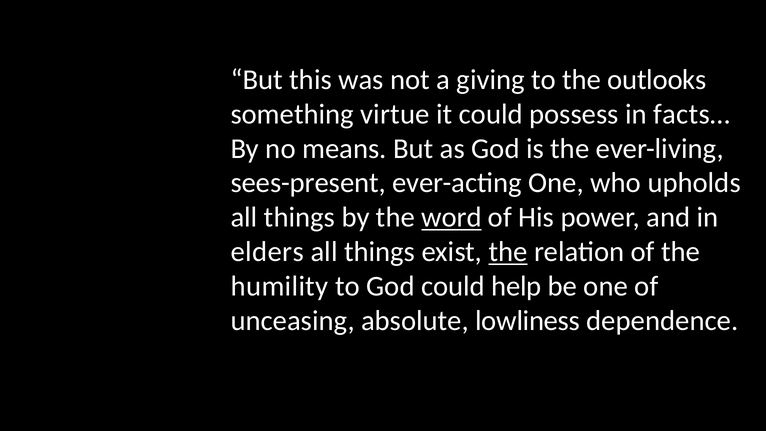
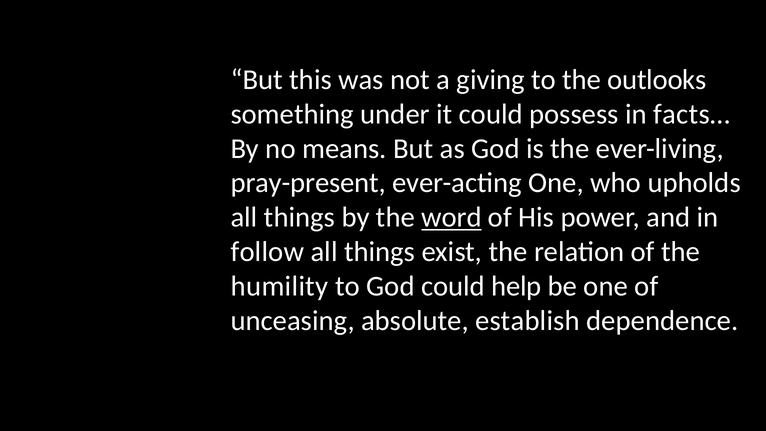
virtue: virtue -> under
sees-present: sees-present -> pray-present
elders: elders -> follow
the at (508, 252) underline: present -> none
lowliness: lowliness -> establish
